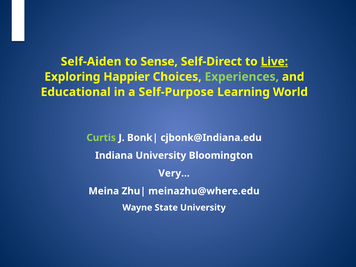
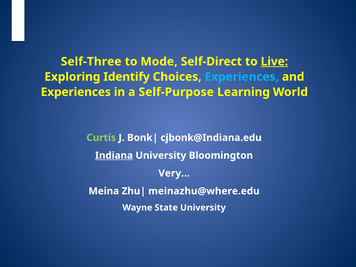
Self-Aiden: Self-Aiden -> Self-Three
Sense: Sense -> Mode
Happier: Happier -> Identify
Experiences at (242, 77) colour: light green -> light blue
Educational at (76, 92): Educational -> Experiences
Indiana underline: none -> present
